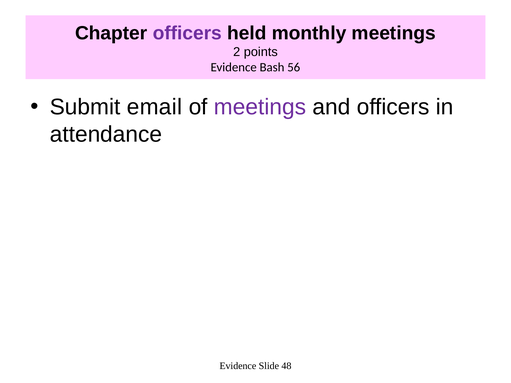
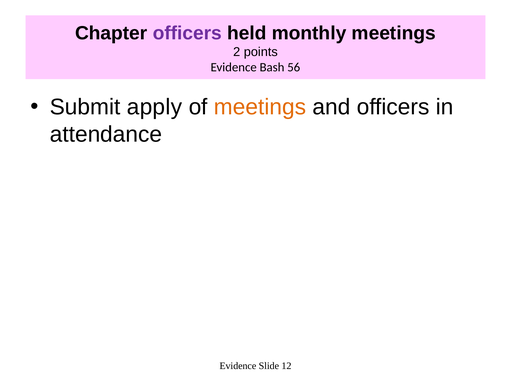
email: email -> apply
meetings at (260, 107) colour: purple -> orange
48: 48 -> 12
